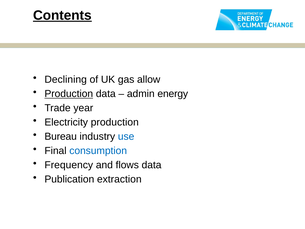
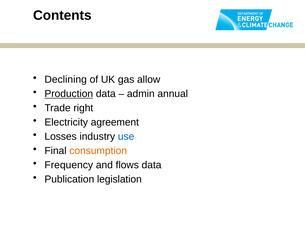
Contents underline: present -> none
energy: energy -> annual
year: year -> right
Electricity production: production -> agreement
Bureau: Bureau -> Losses
consumption colour: blue -> orange
extraction: extraction -> legislation
